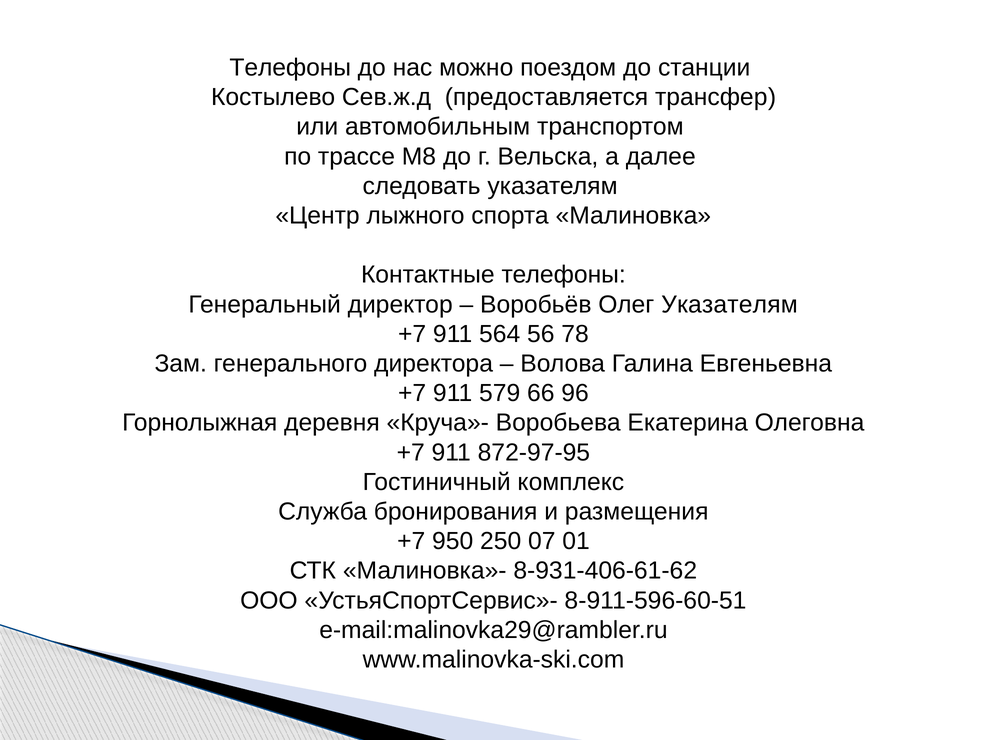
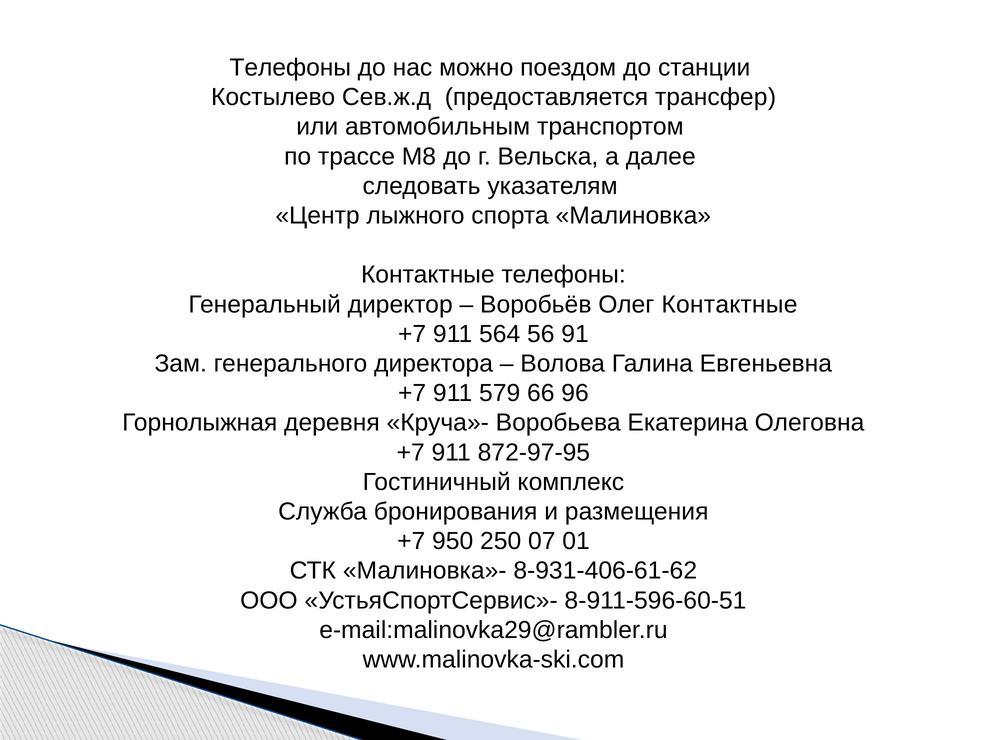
Олег Указателям: Указателям -> Контактные
78: 78 -> 91
